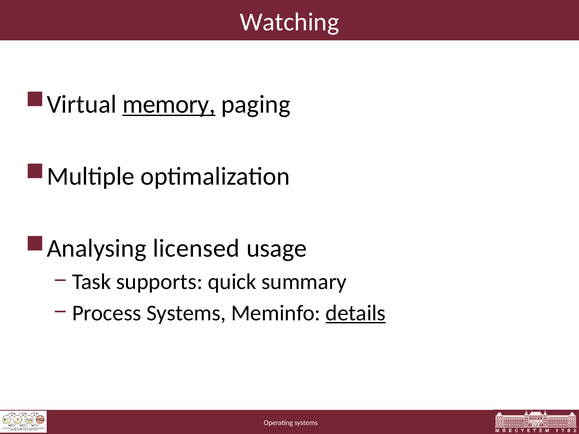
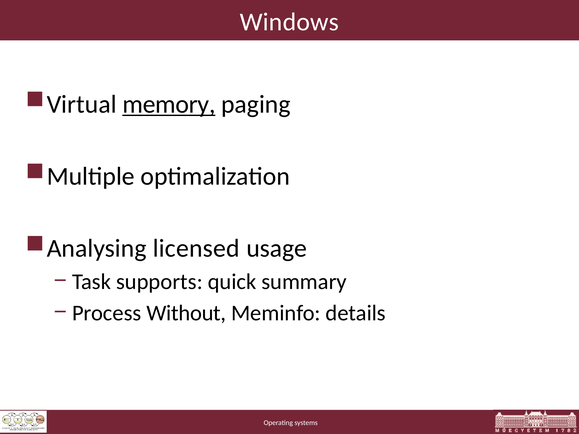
Watching: Watching -> Windows
Process Systems: Systems -> Without
details underline: present -> none
